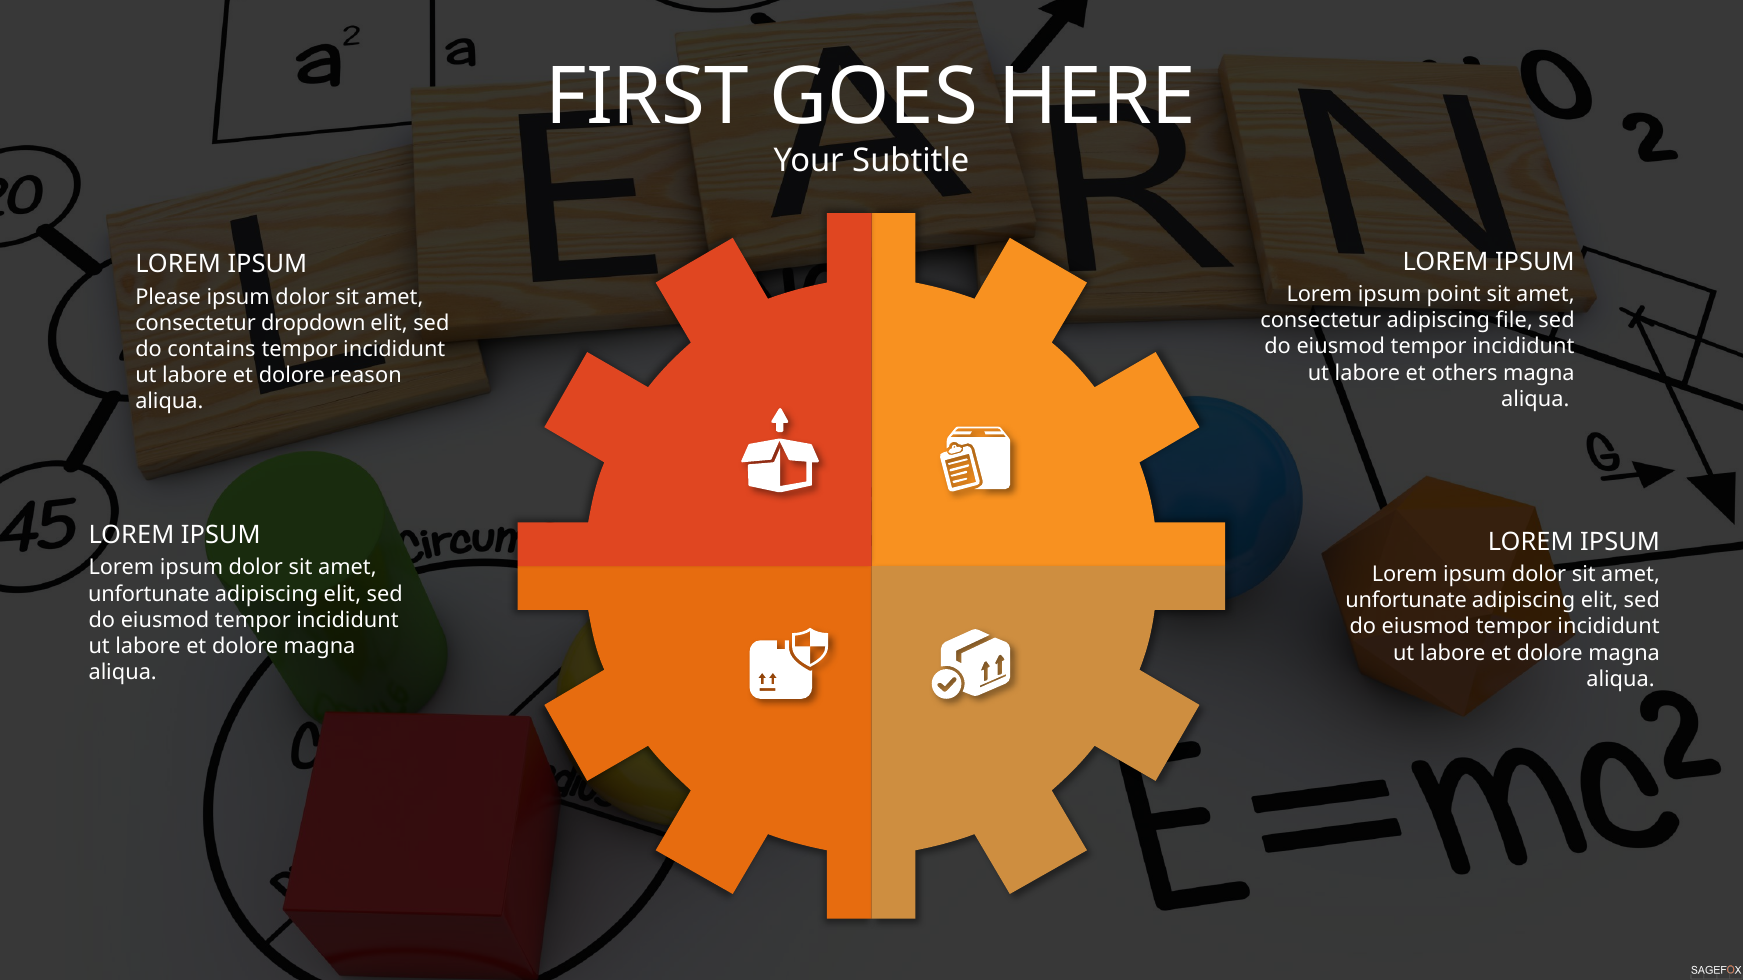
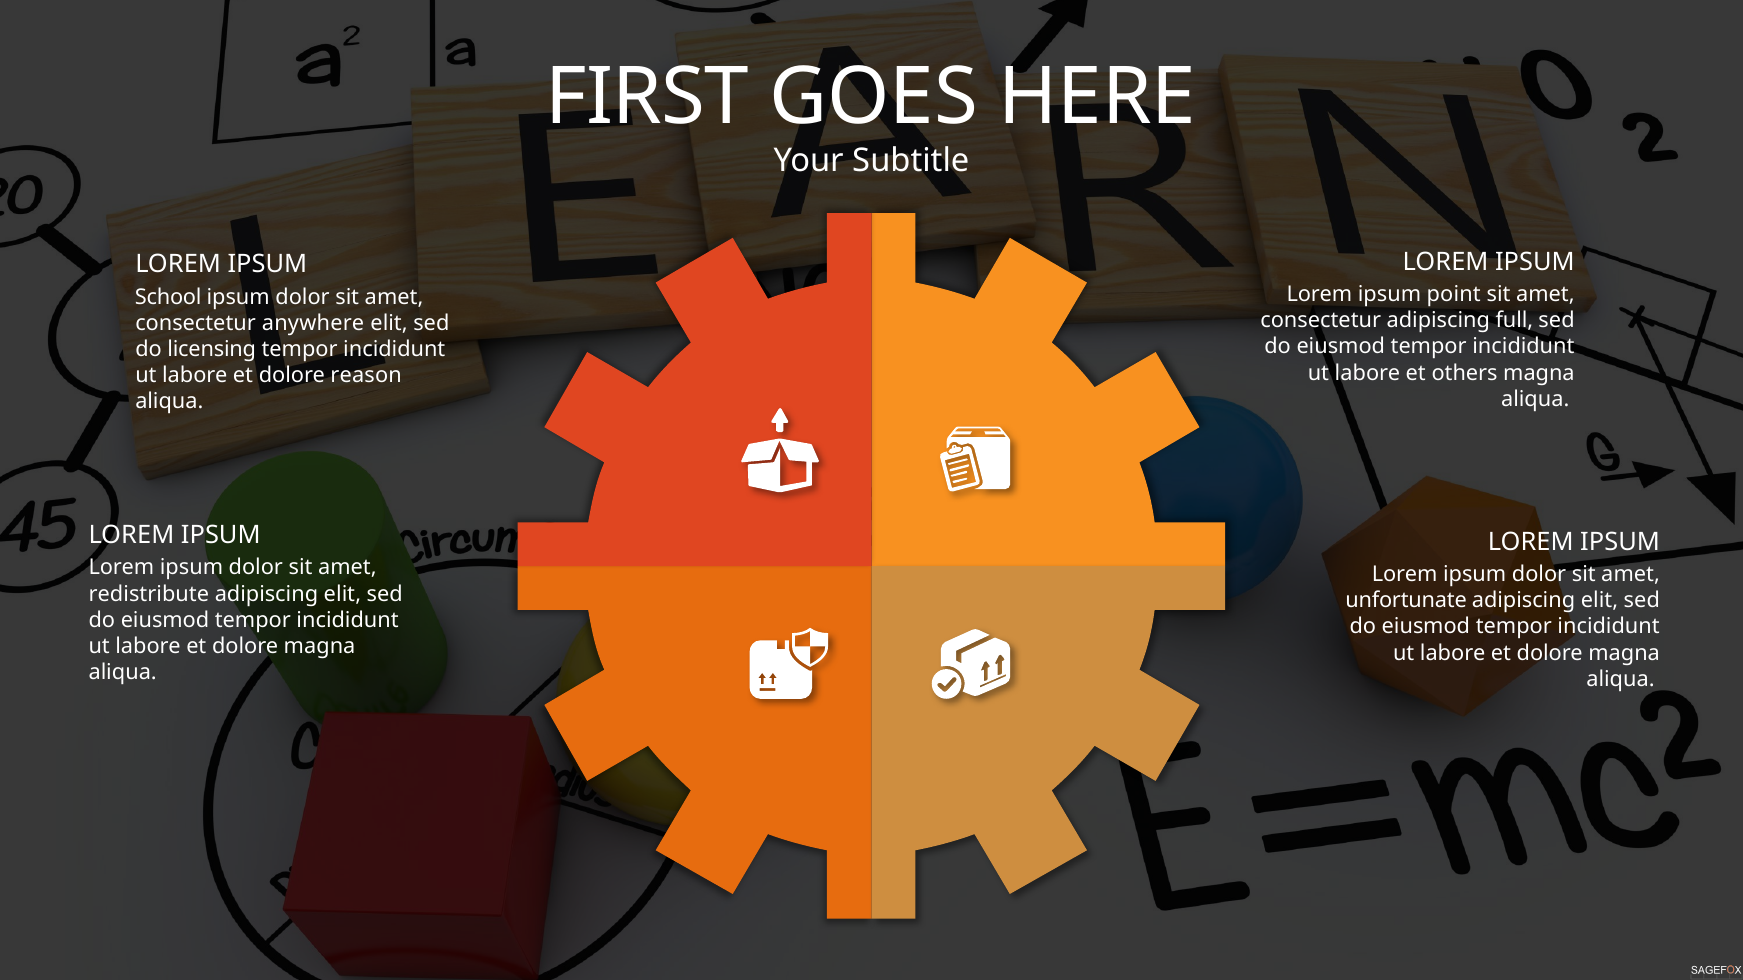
Please: Please -> School
file: file -> full
dropdown: dropdown -> anywhere
contains: contains -> licensing
unfortunate at (149, 594): unfortunate -> redistribute
